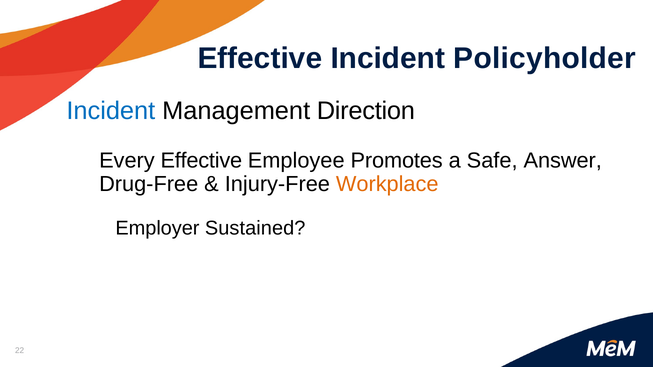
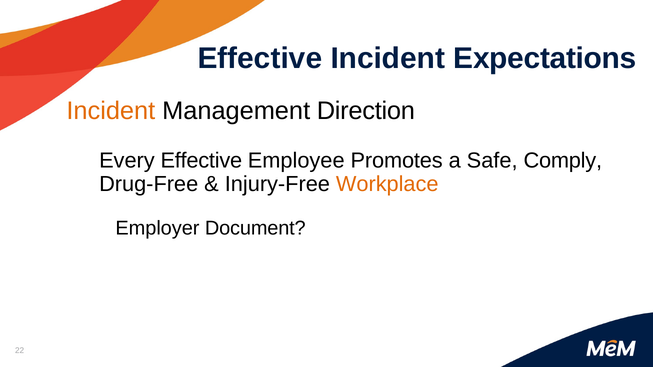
Policyholder: Policyholder -> Expectations
Incident at (111, 111) colour: blue -> orange
Answer: Answer -> Comply
Sustained: Sustained -> Document
